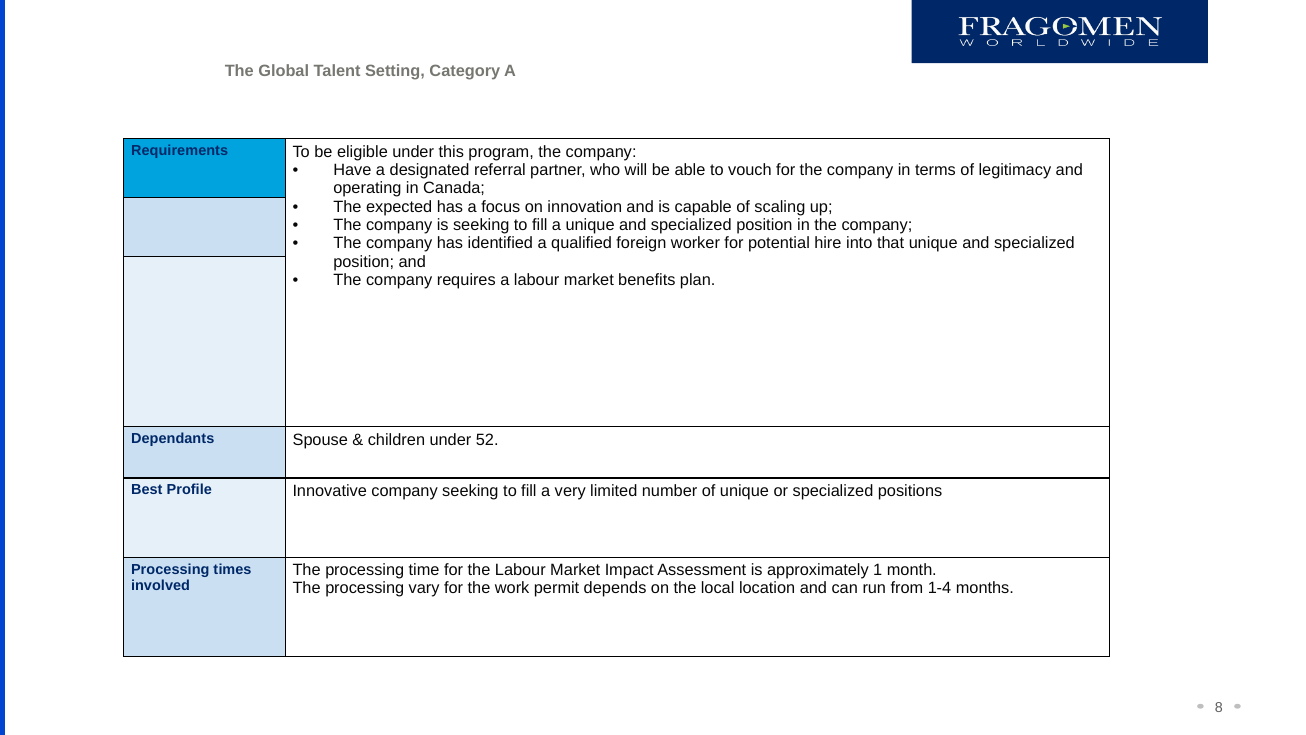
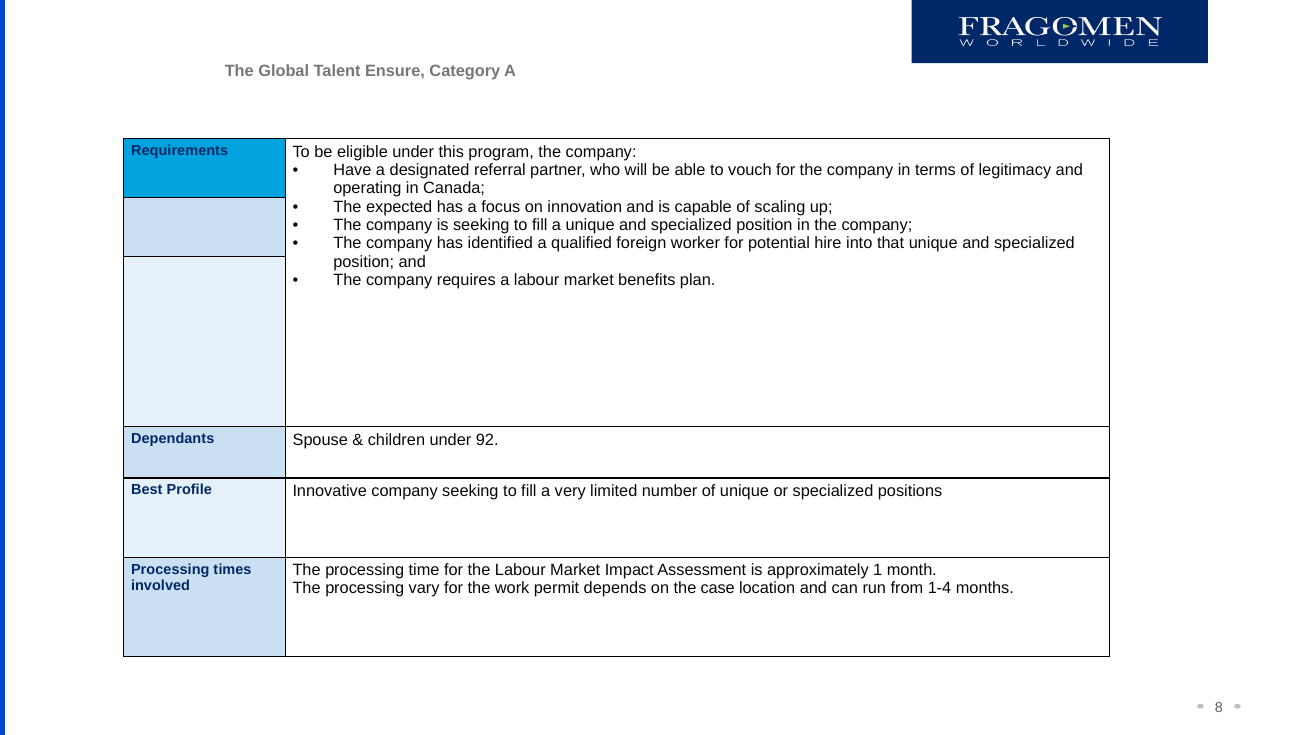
Setting: Setting -> Ensure
52: 52 -> 92
local: local -> case
